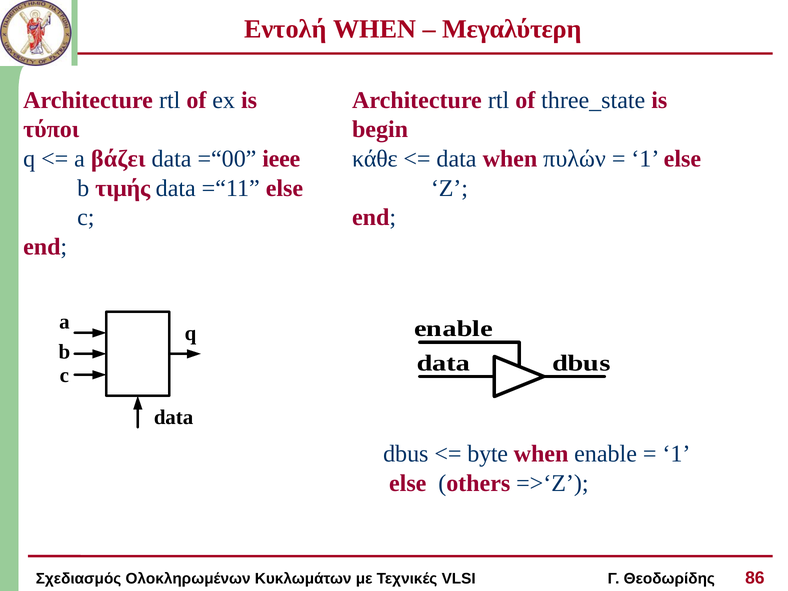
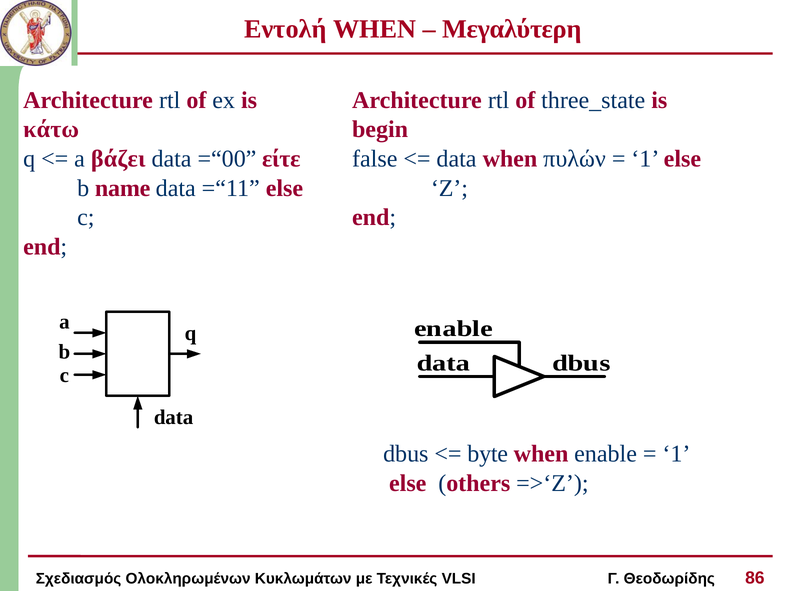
τύποι: τύποι -> κάτω
ieee: ieee -> είτε
κάθε: κάθε -> false
τιμής: τιμής -> name
